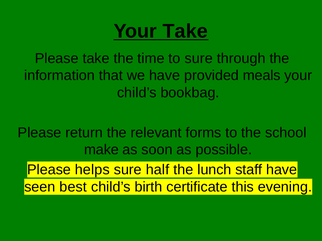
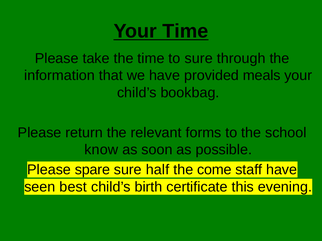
Your Take: Take -> Time
make: make -> know
helps: helps -> spare
lunch: lunch -> come
